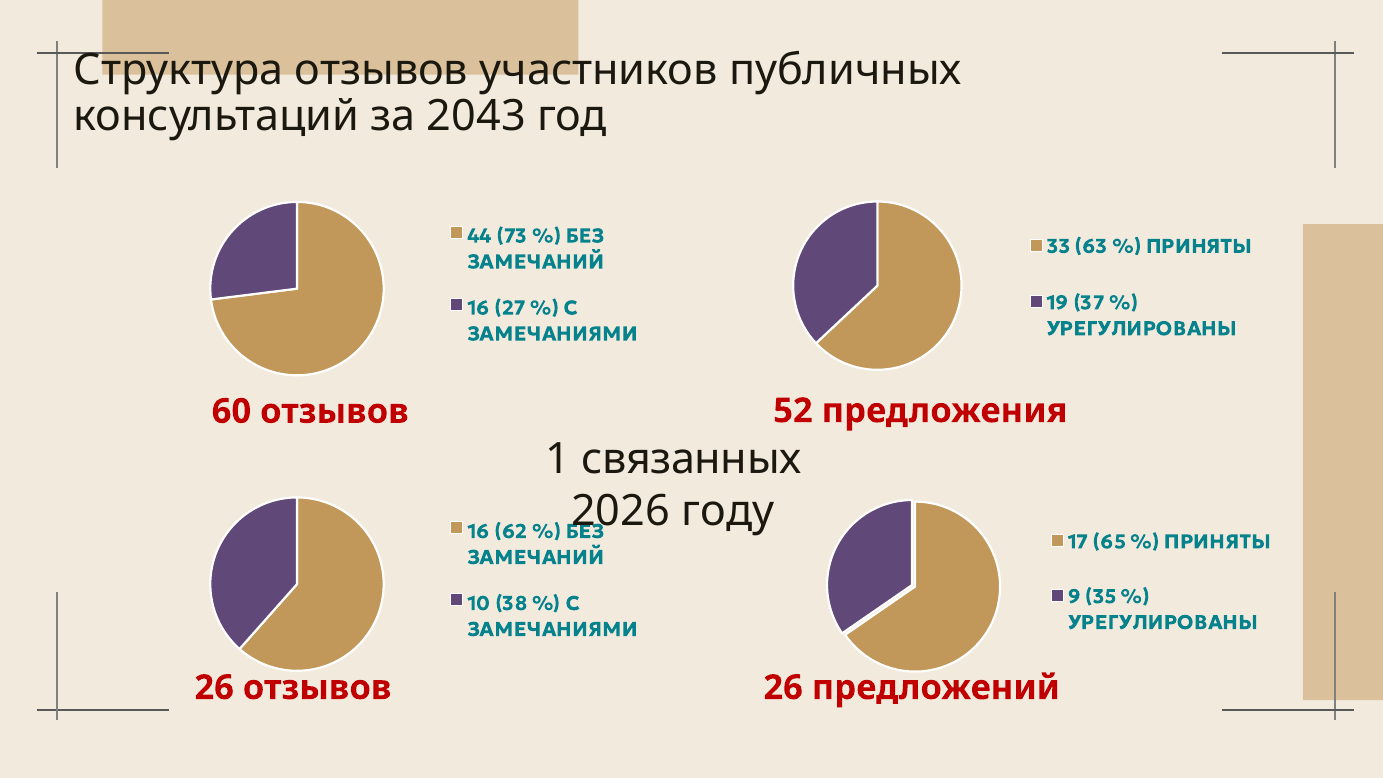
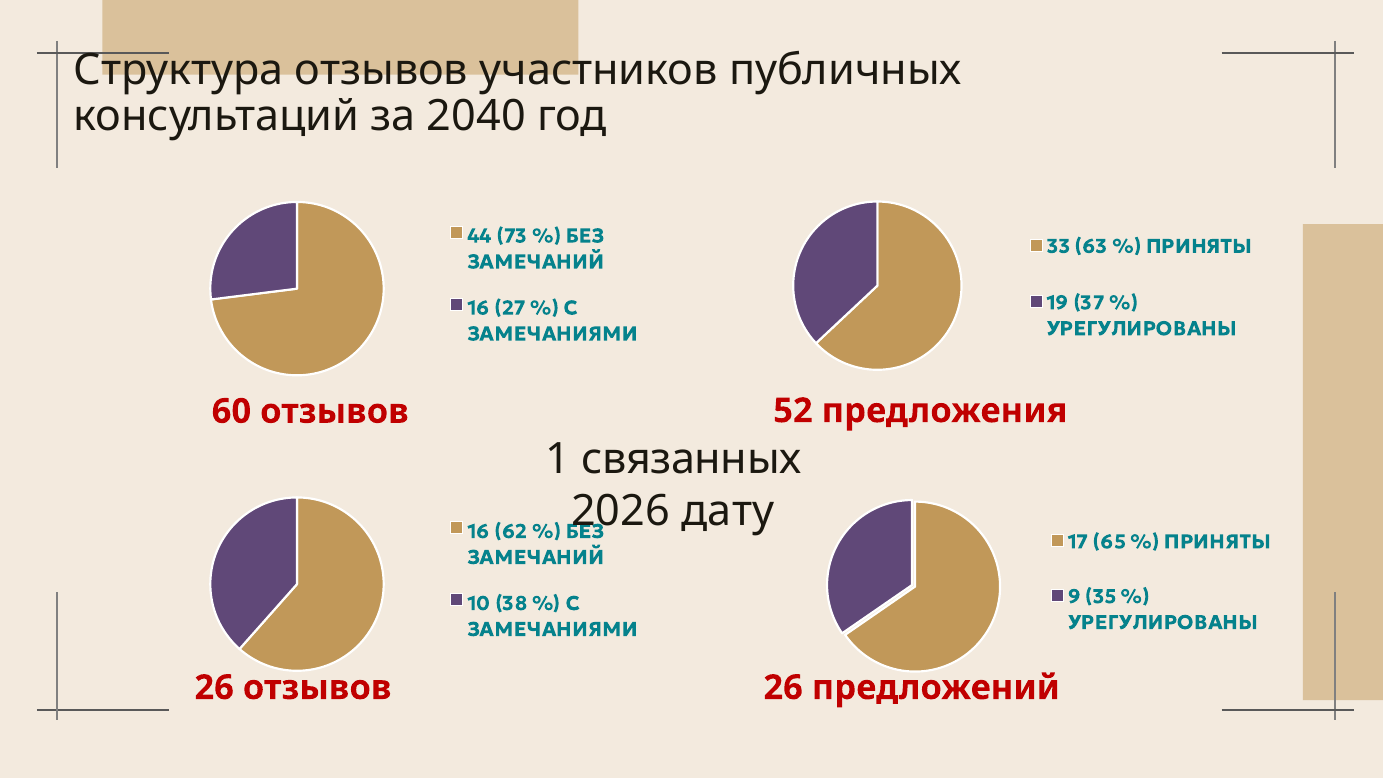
2043: 2043 -> 2040
году: году -> дату
